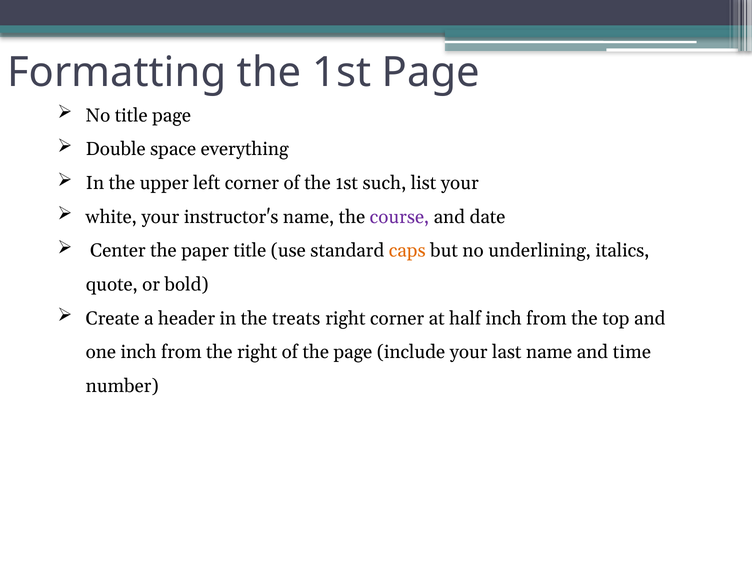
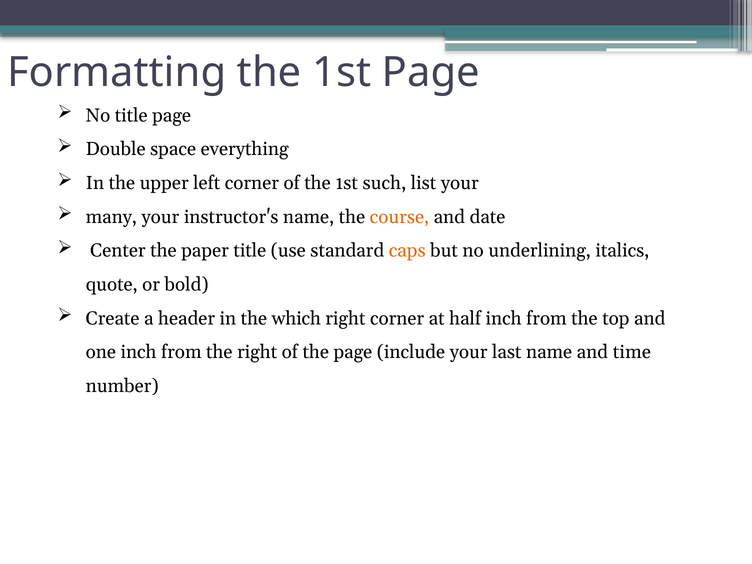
white: white -> many
course colour: purple -> orange
treats: treats -> which
